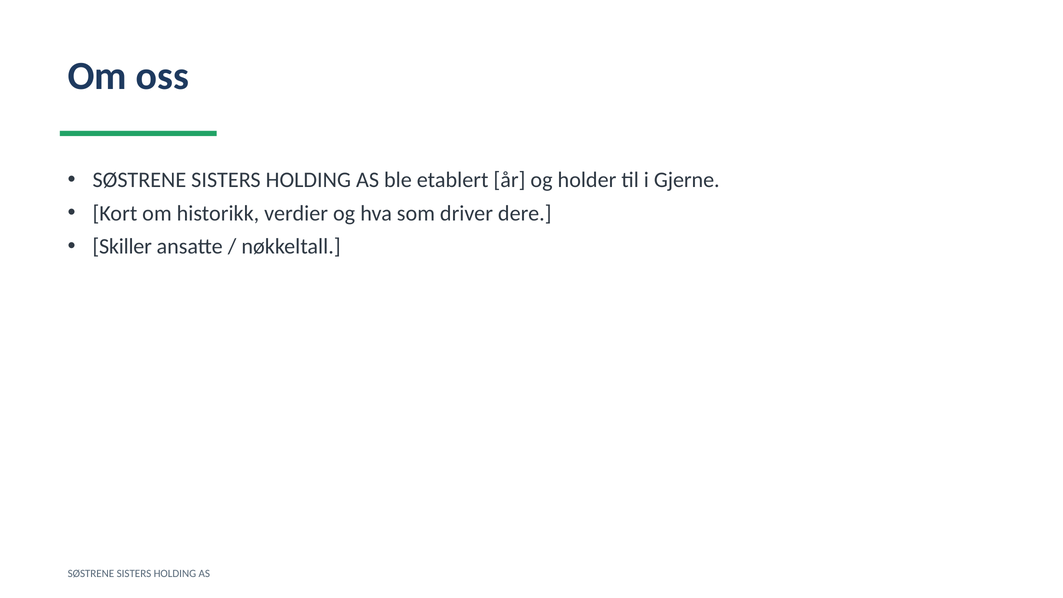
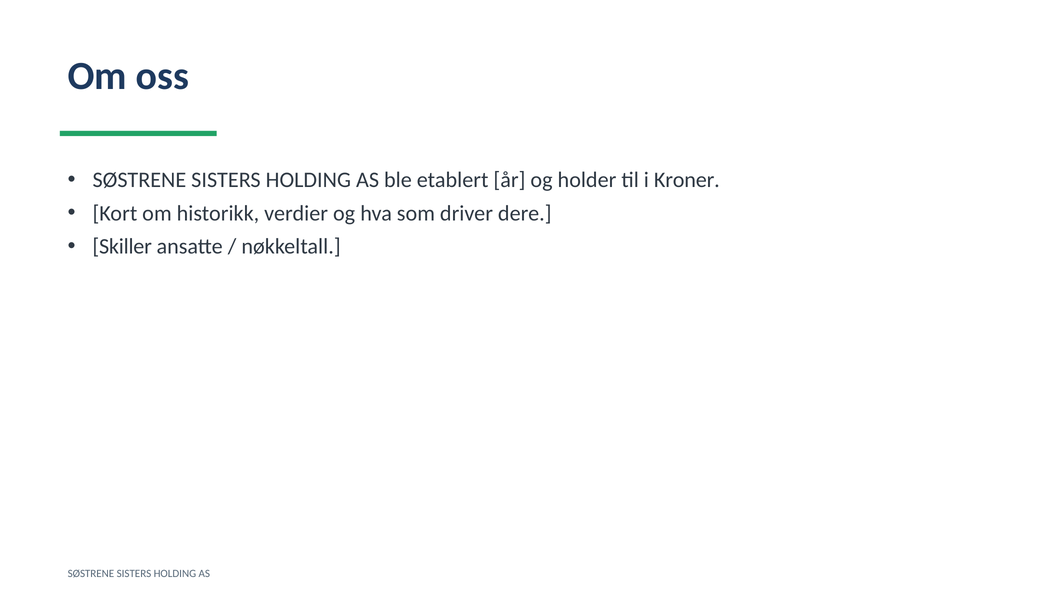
Gjerne: Gjerne -> Kroner
